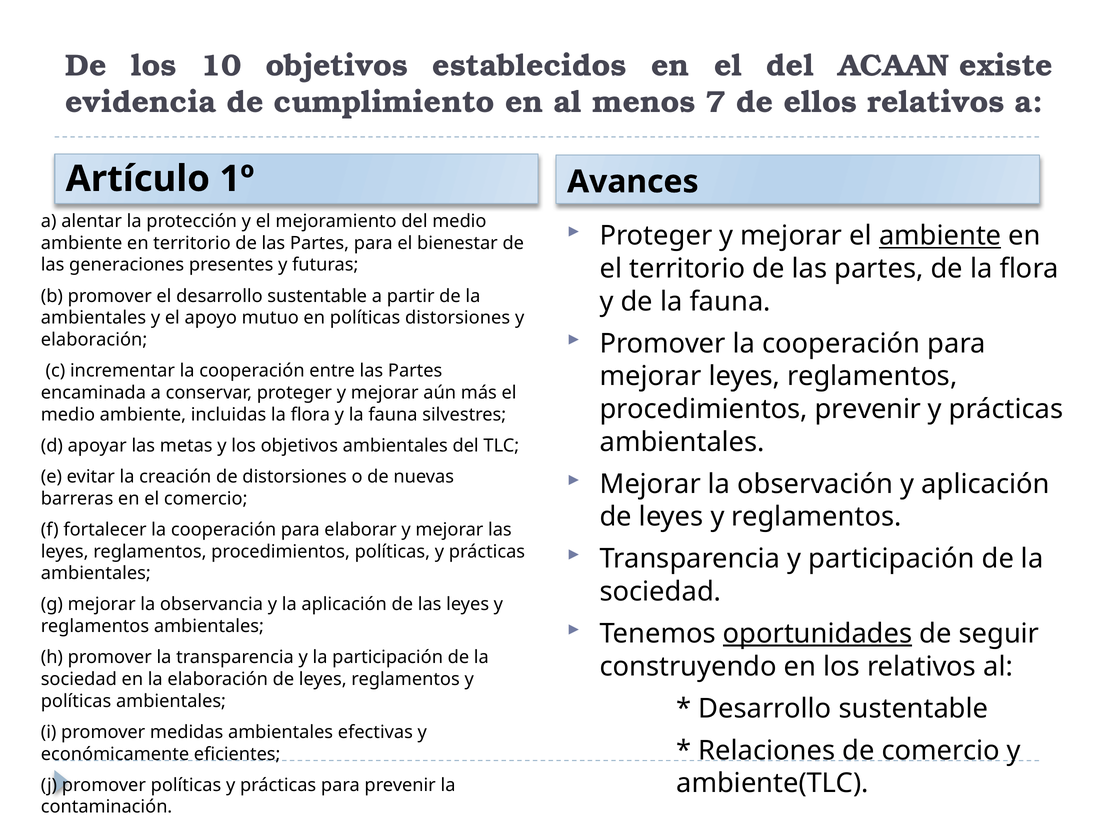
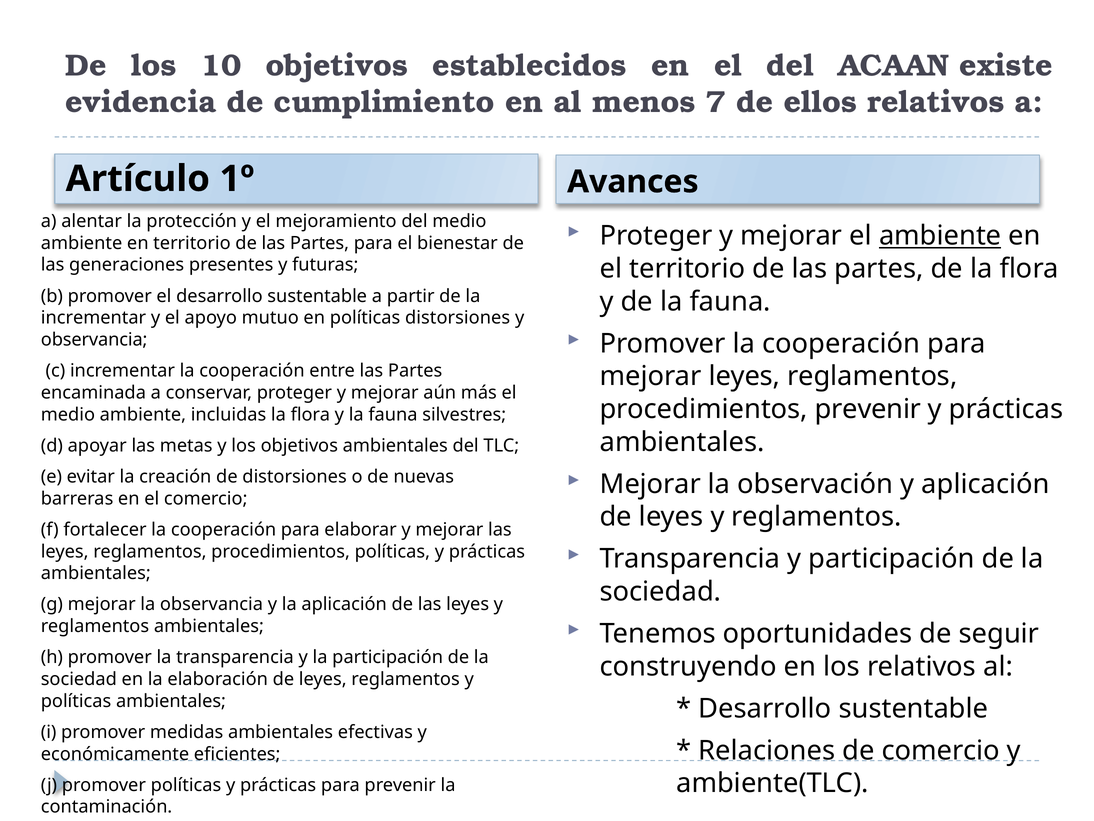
ambientales at (93, 318): ambientales -> incrementar
elaboración at (94, 340): elaboración -> observancia
oportunidades underline: present -> none
